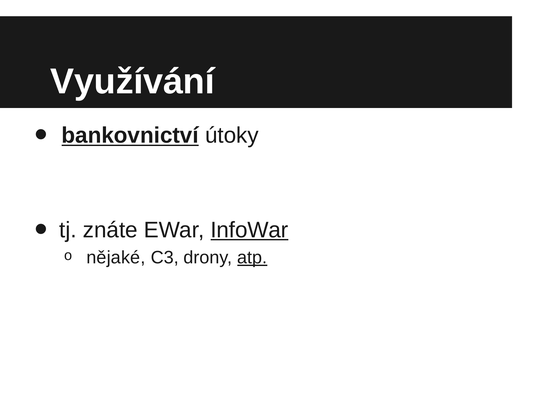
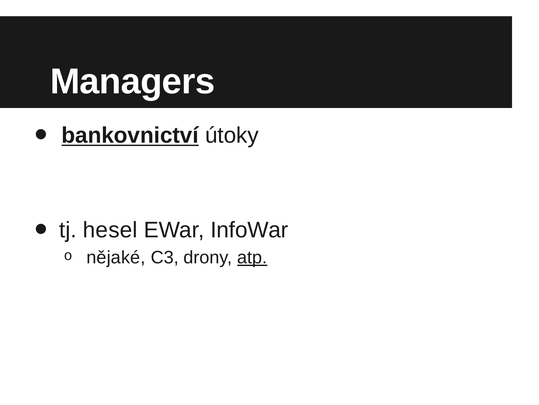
Využívání: Využívání -> Managers
znáte: znáte -> hesel
InfoWar underline: present -> none
